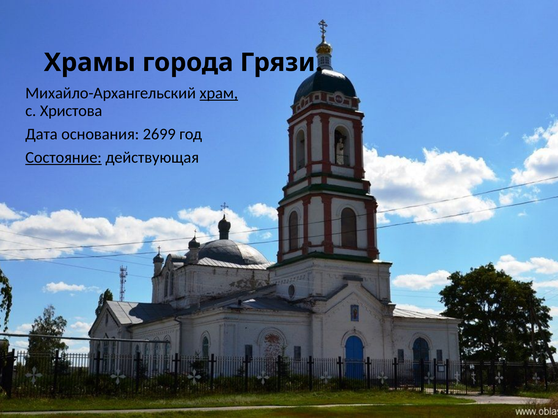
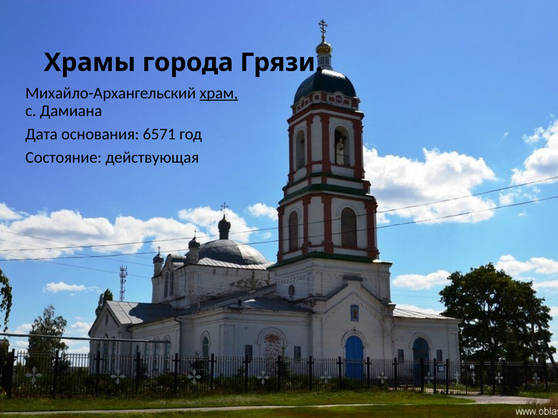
Христова: Христова -> Дамиана
2699: 2699 -> 6571
Состояние underline: present -> none
